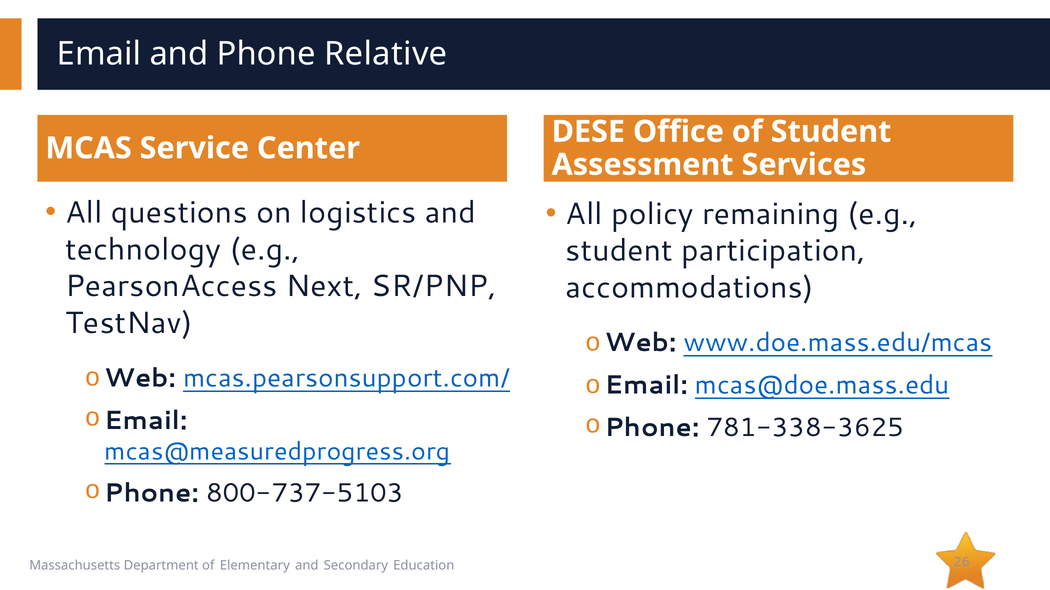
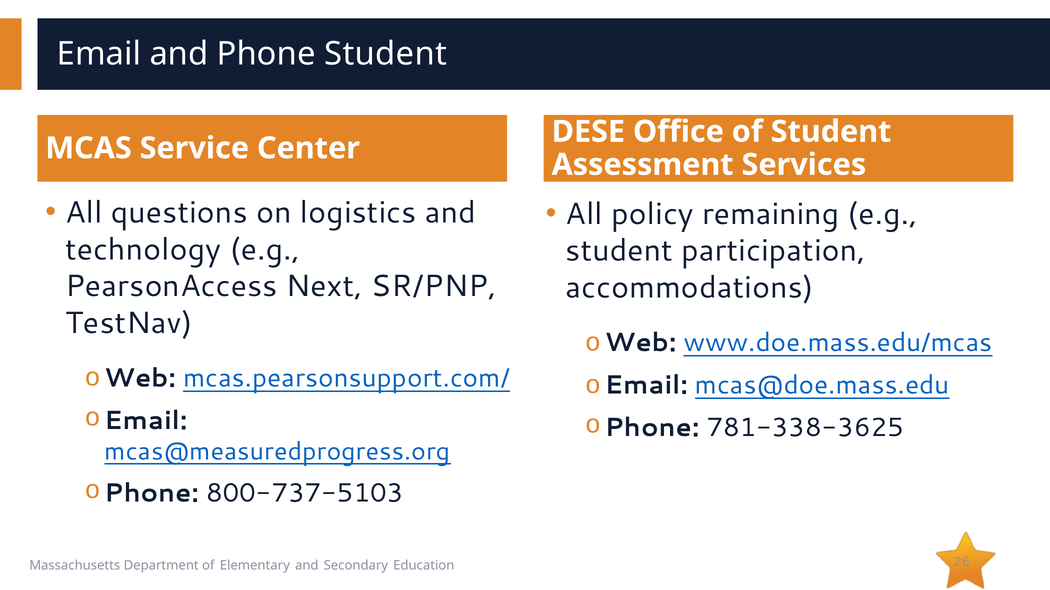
Phone Relative: Relative -> Student
